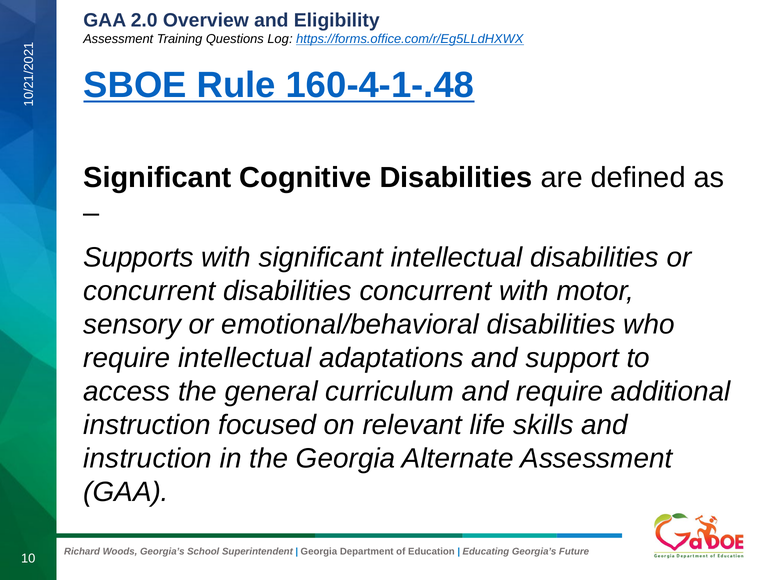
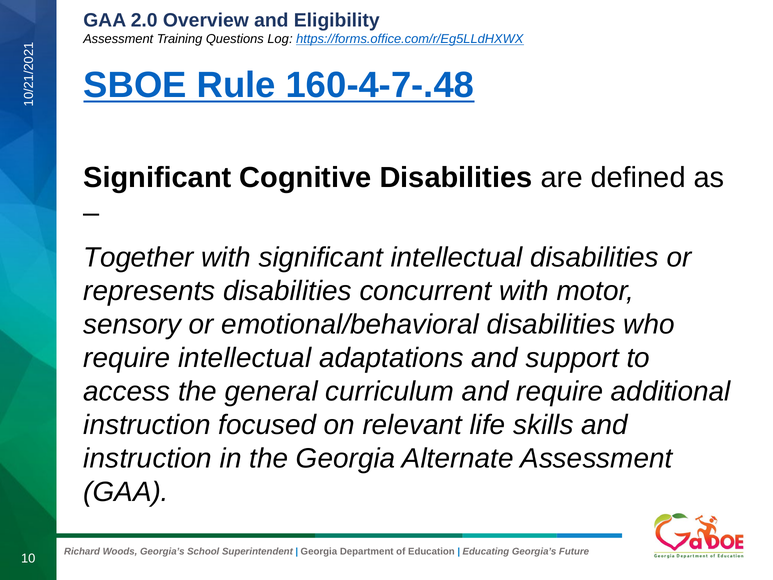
160-4-1-.48: 160-4-1-.48 -> 160-4-7-.48
Supports: Supports -> Together
concurrent at (149, 291): concurrent -> represents
